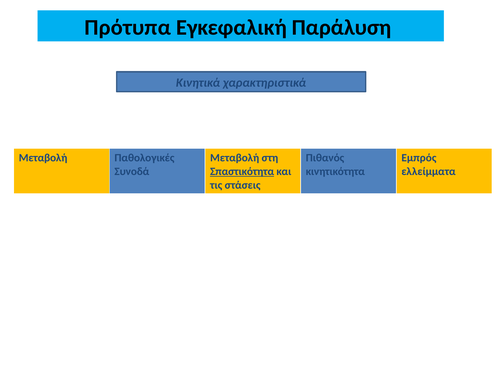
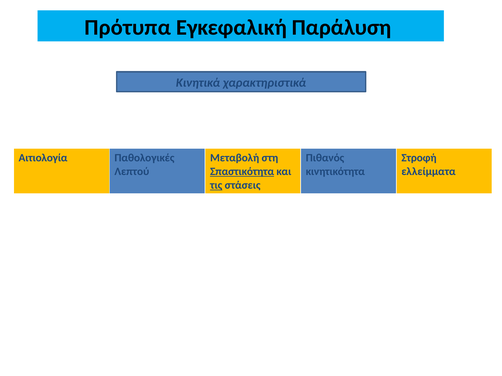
Μεταβολή at (43, 158): Μεταβολή -> Αιτιολογία
Εμπρός: Εμπρός -> Στροφή
Συνοδά: Συνοδά -> Λεπτού
τις underline: none -> present
